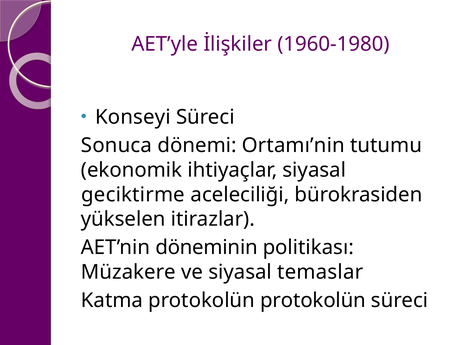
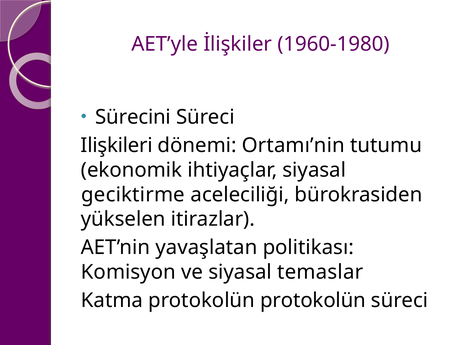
Konseyi: Konseyi -> Sürecini
Sonuca: Sonuca -> Ilişkileri
döneminin: döneminin -> yavaşlatan
Müzakere: Müzakere -> Komisyon
